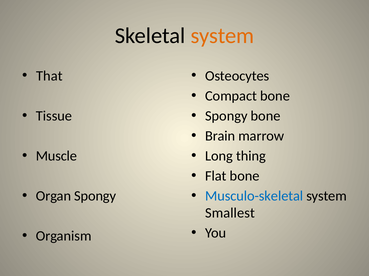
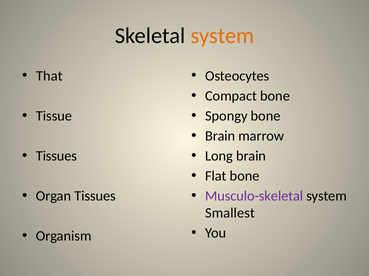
Muscle at (56, 156): Muscle -> Tissues
Long thing: thing -> brain
Organ Spongy: Spongy -> Tissues
Musculo-skeletal colour: blue -> purple
